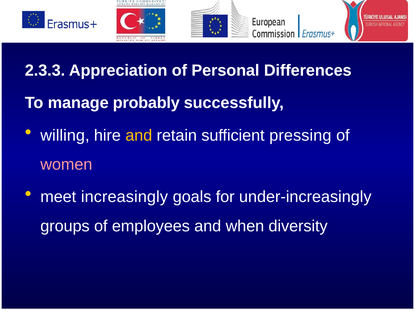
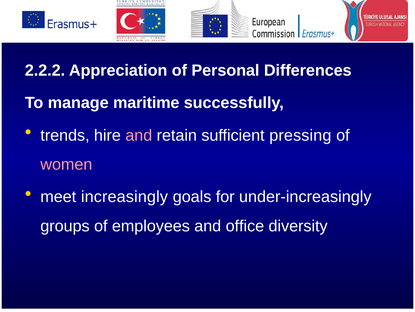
2.3.3: 2.3.3 -> 2.2.2
probably: probably -> maritime
willing: willing -> trends
and at (139, 135) colour: yellow -> pink
when: when -> office
